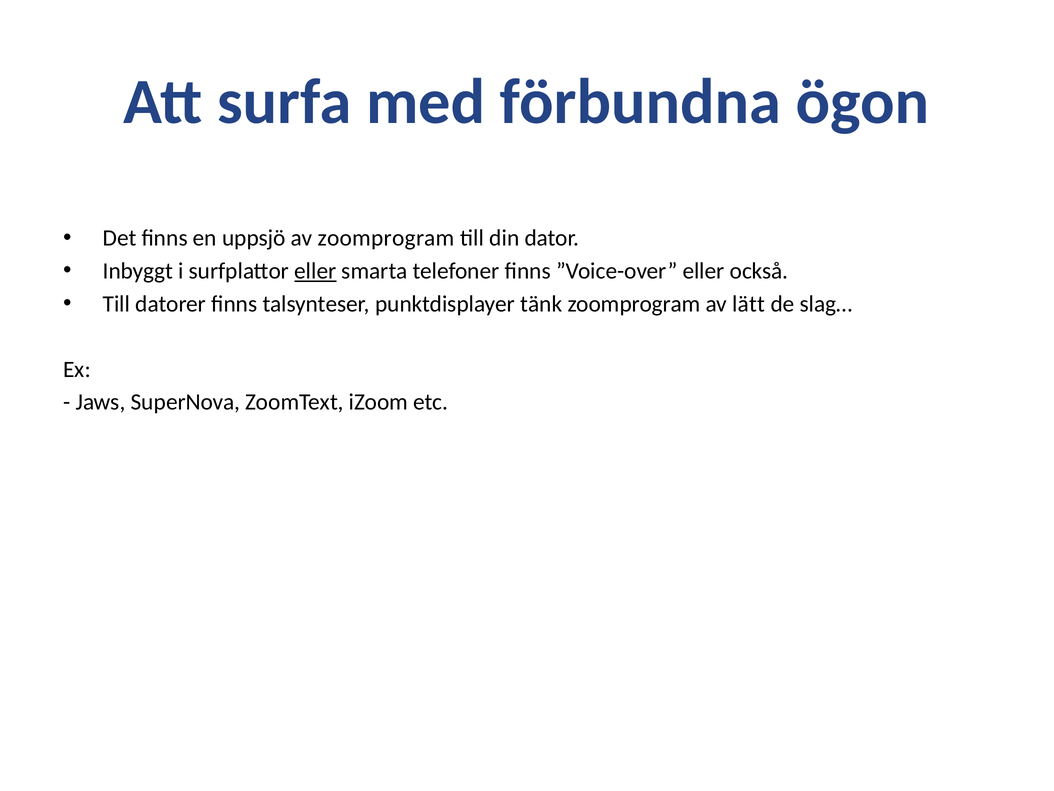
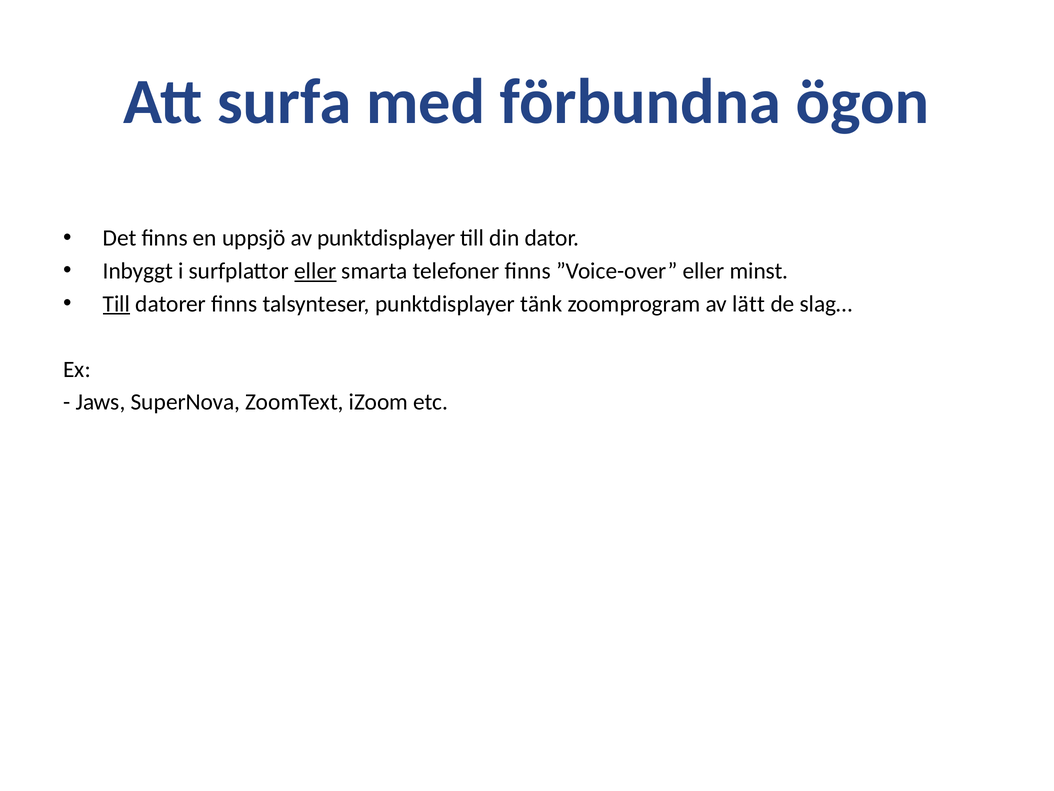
av zoomprogram: zoomprogram -> punktdisplayer
också: också -> minst
Till at (116, 304) underline: none -> present
